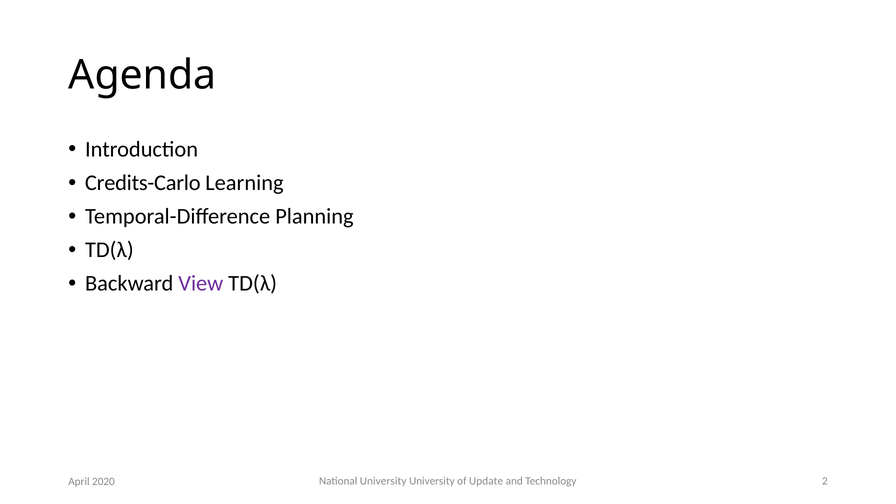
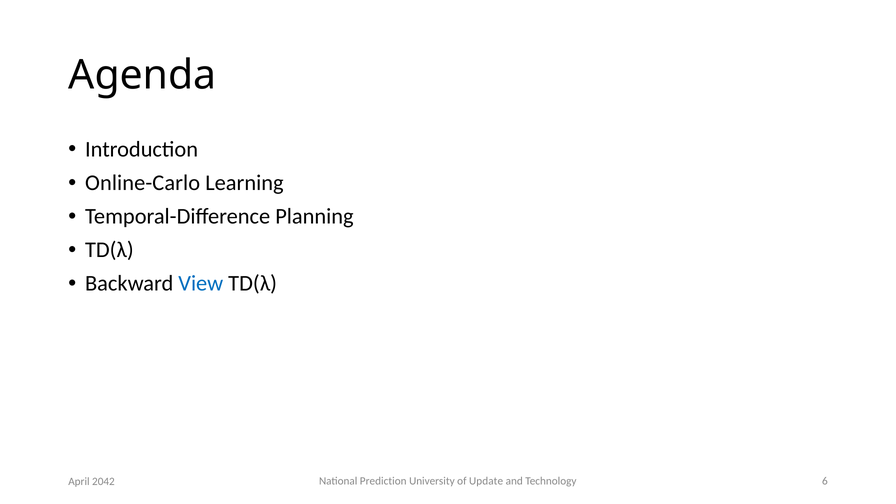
Credits-Carlo: Credits-Carlo -> Online-Carlo
View colour: purple -> blue
National University: University -> Prediction
2: 2 -> 6
2020: 2020 -> 2042
